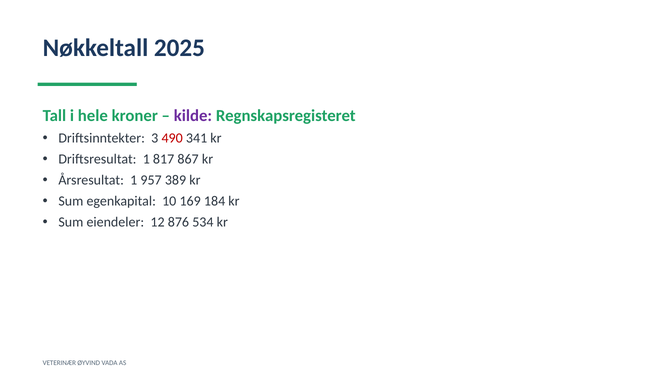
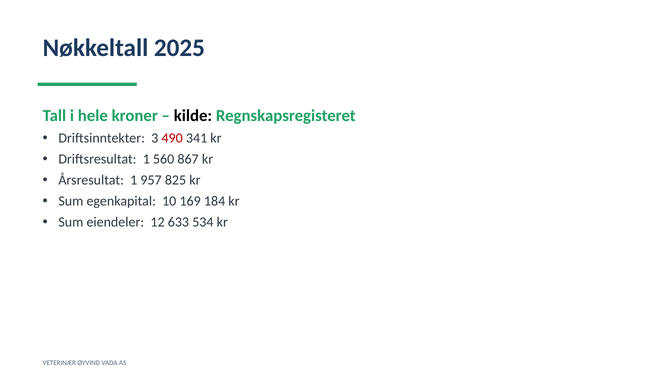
kilde colour: purple -> black
817: 817 -> 560
389: 389 -> 825
876: 876 -> 633
